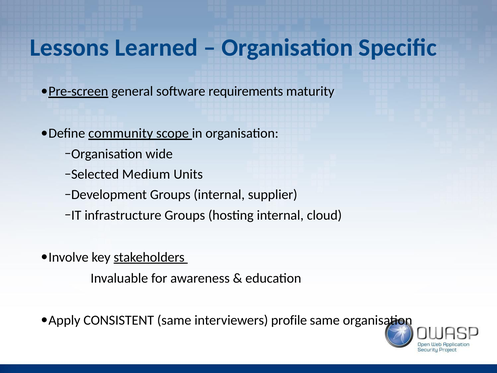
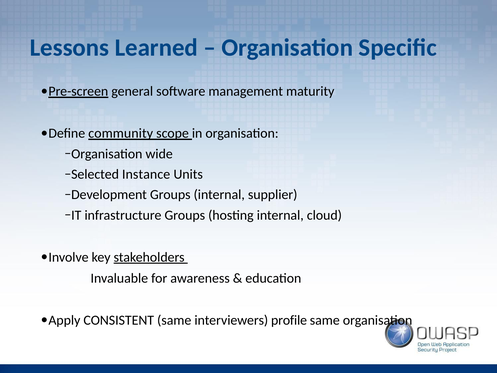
requirements: requirements -> management
Medium: Medium -> Instance
